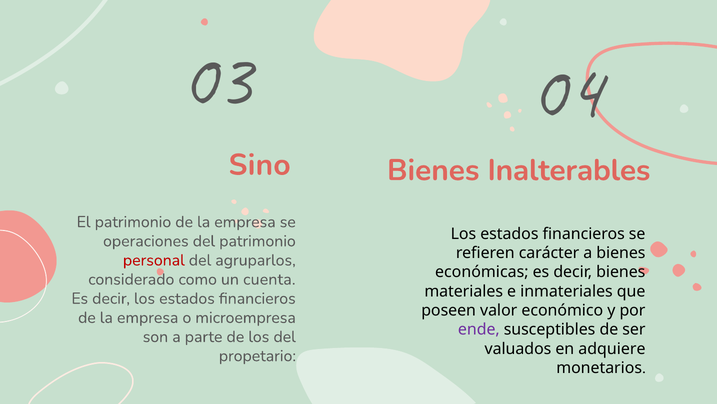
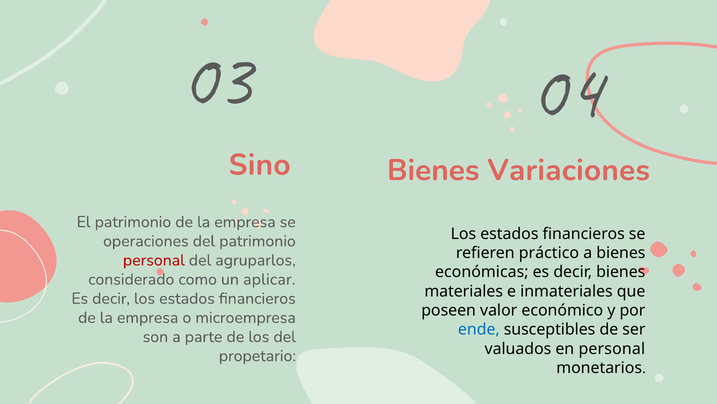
Inalterables: Inalterables -> Variaciones
carácter: carácter -> práctico
cuenta: cuenta -> aplicar
ende colour: purple -> blue
en adquiere: adquiere -> personal
